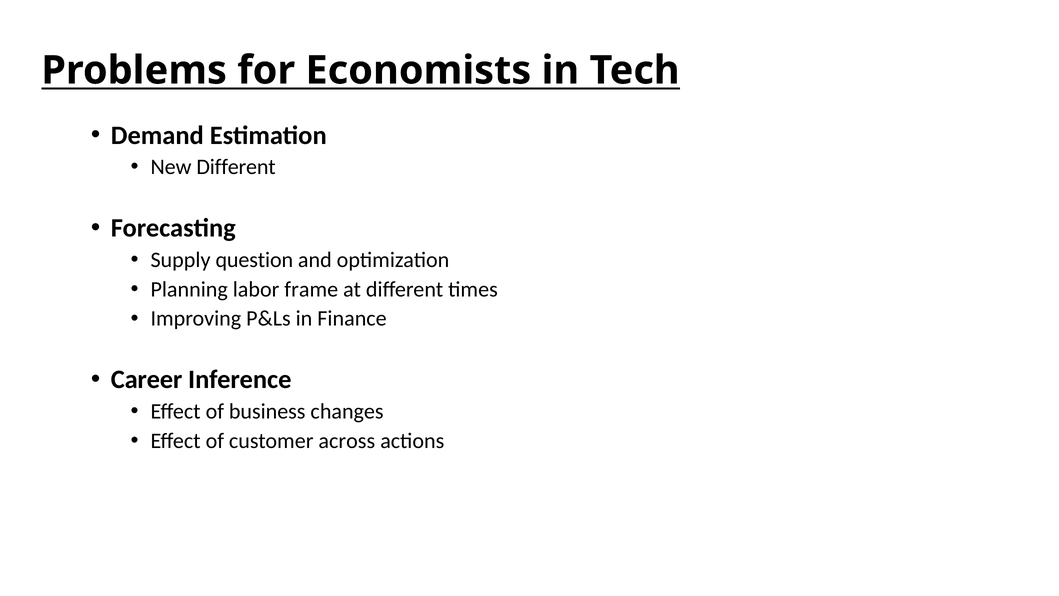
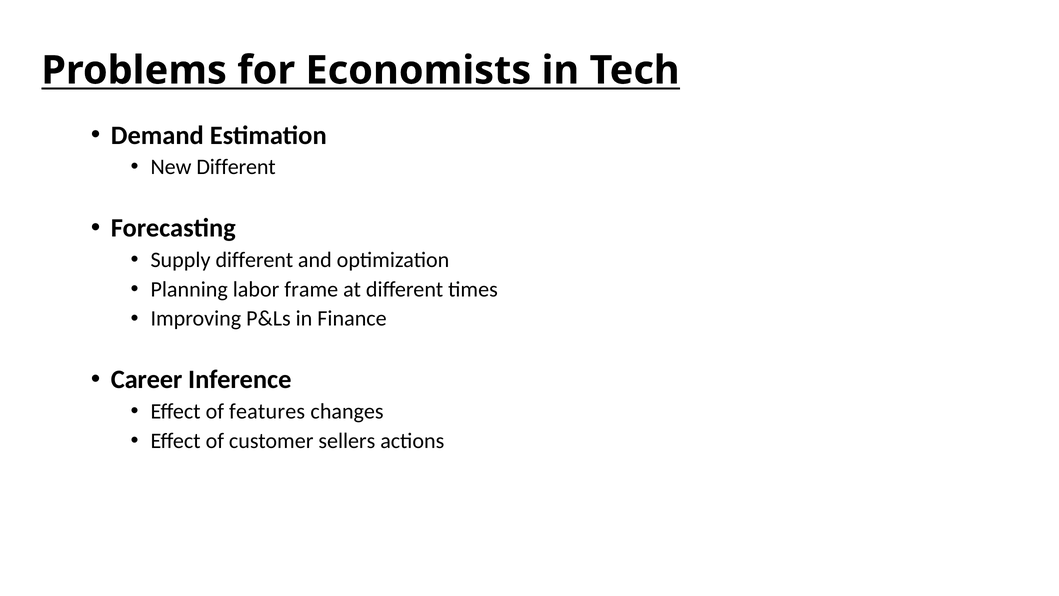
Supply question: question -> different
business: business -> features
across: across -> sellers
